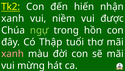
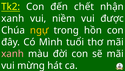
hiến: hiến -> chết
ngự colour: light green -> yellow
Thập: Thập -> Mình
